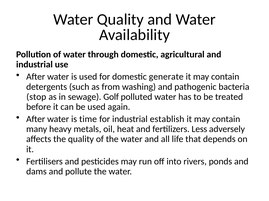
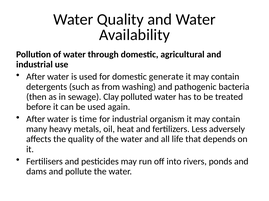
stop: stop -> then
Golf: Golf -> Clay
establish: establish -> organism
